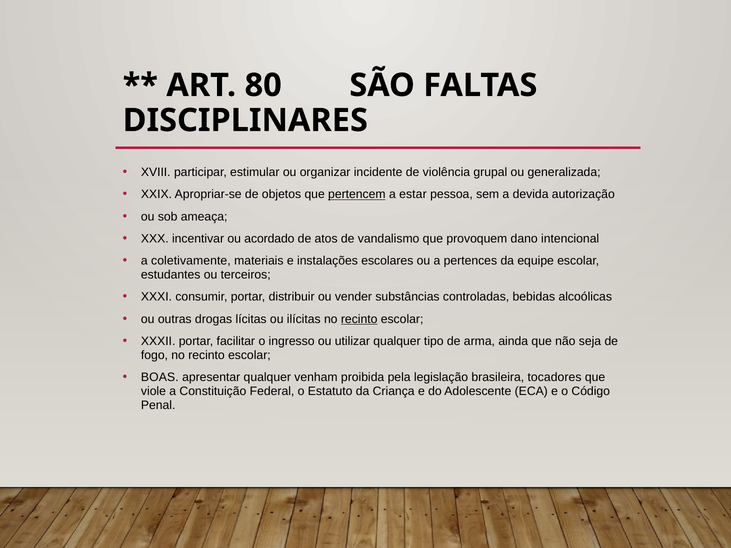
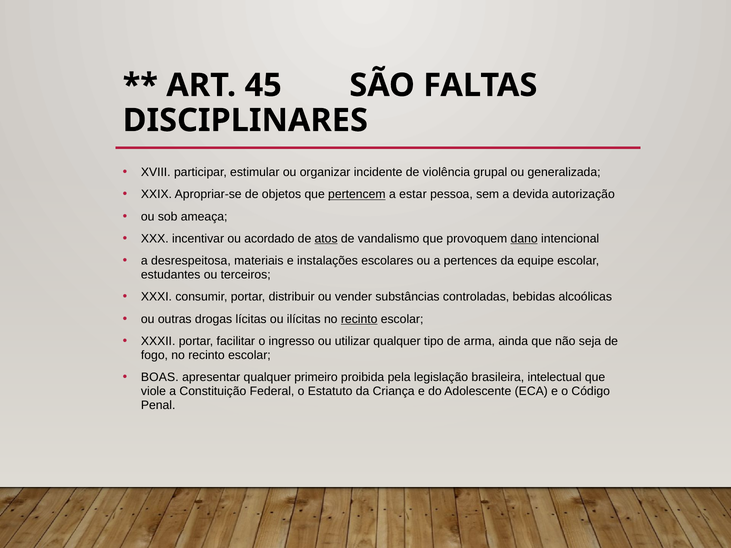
80: 80 -> 45
atos underline: none -> present
dano underline: none -> present
coletivamente: coletivamente -> desrespeitosa
venham: venham -> primeiro
tocadores: tocadores -> intelectual
